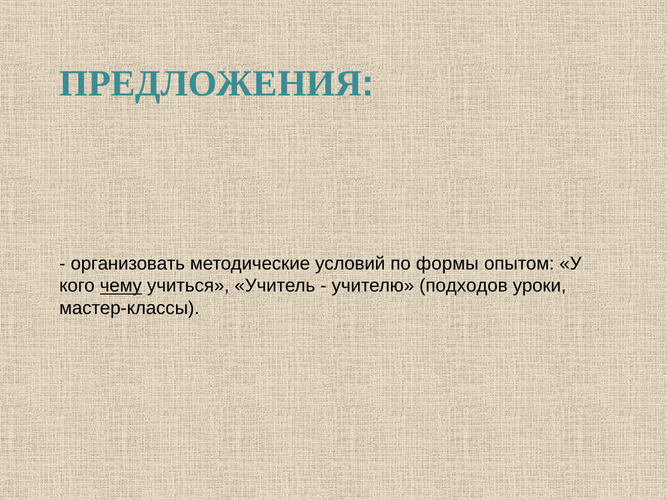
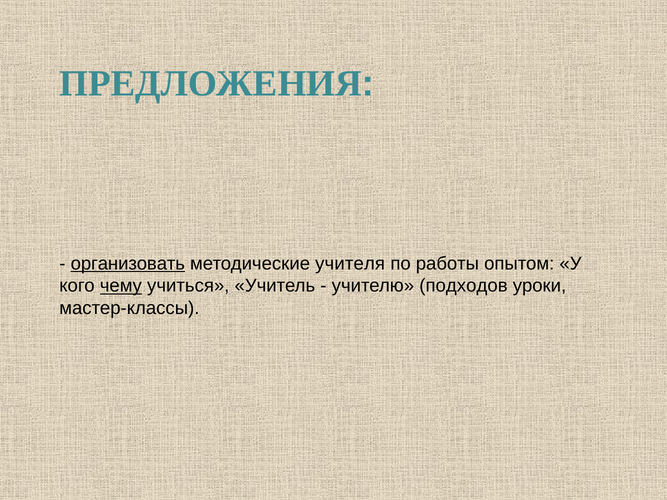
организовать underline: none -> present
условий: условий -> учителя
формы: формы -> работы
